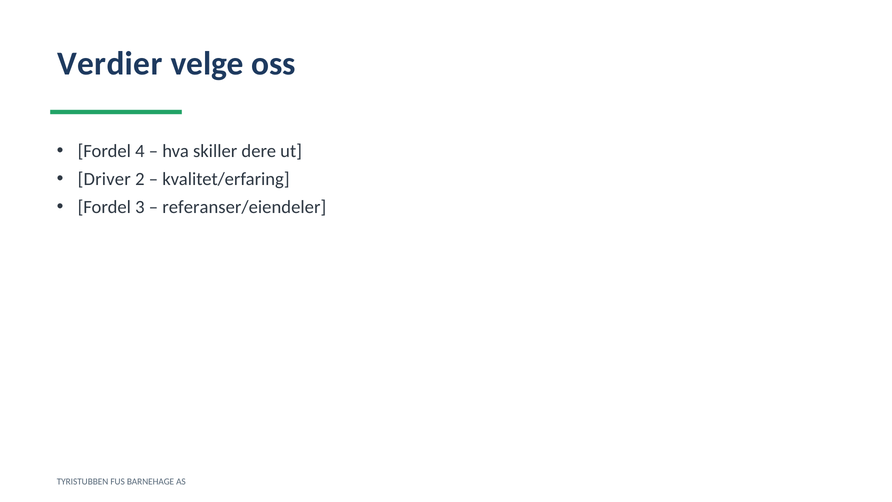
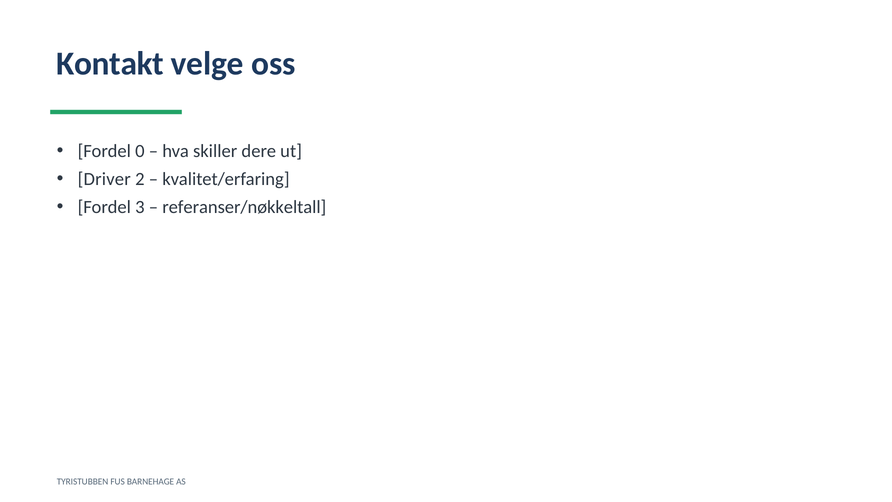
Verdier: Verdier -> Kontakt
4: 4 -> 0
referanser/eiendeler: referanser/eiendeler -> referanser/nøkkeltall
